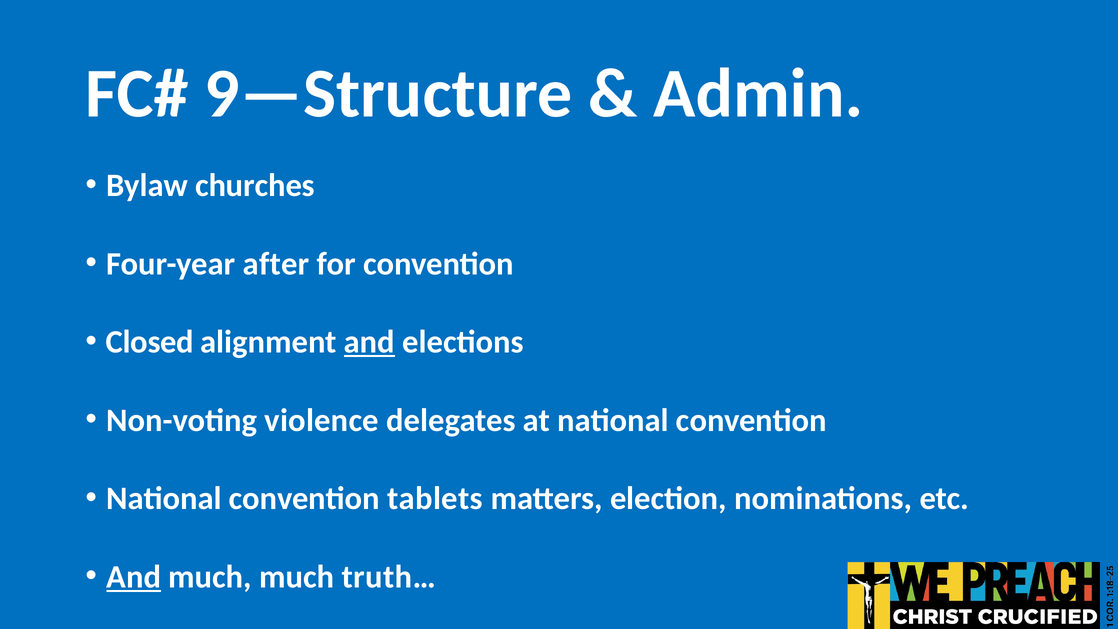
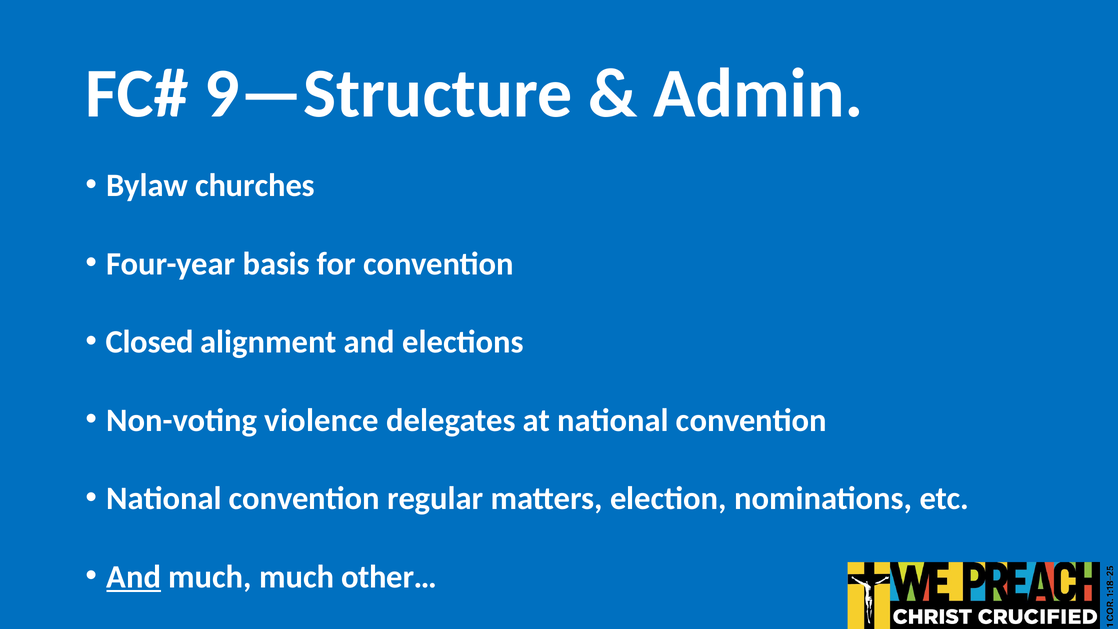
after: after -> basis
and at (369, 342) underline: present -> none
tablets: tablets -> regular
truth…: truth… -> other…
